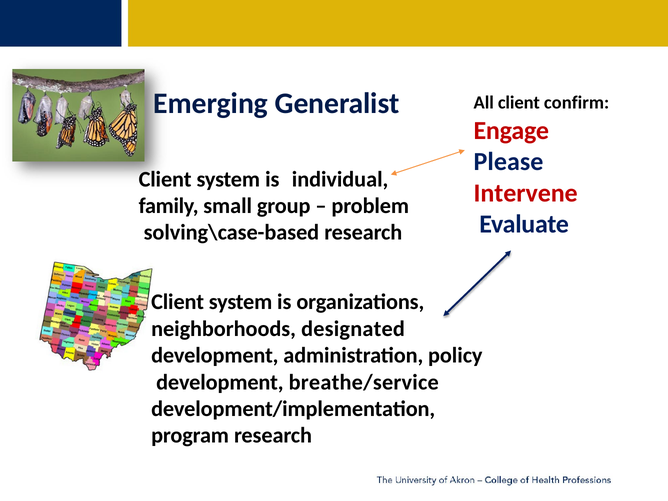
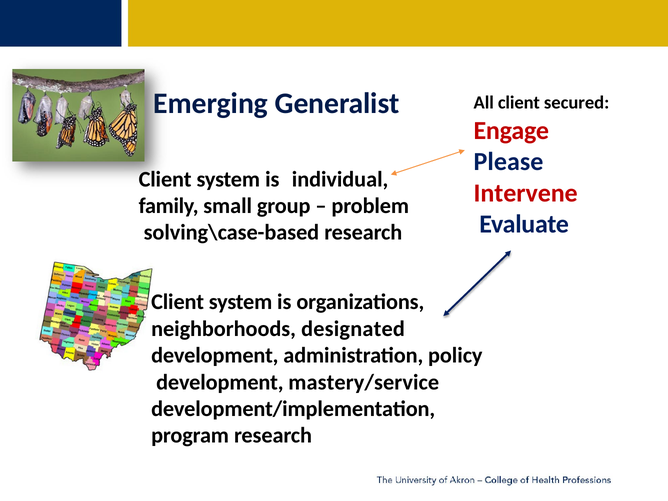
confirm: confirm -> secured
breathe/service: breathe/service -> mastery/service
